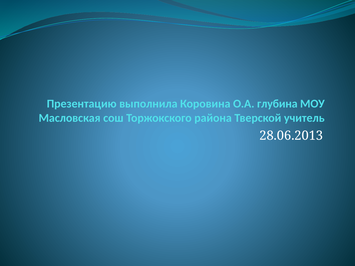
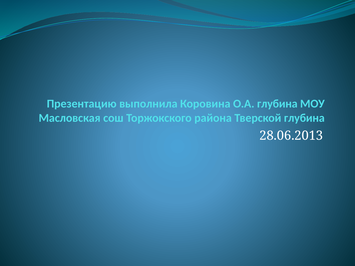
Тверской учитель: учитель -> глубина
